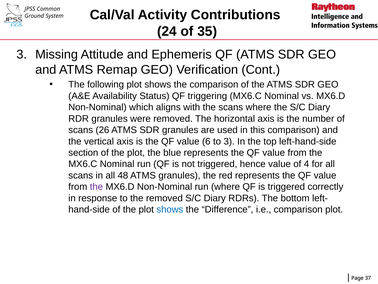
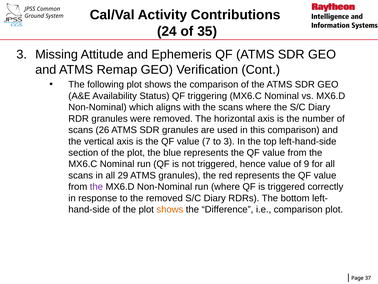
6: 6 -> 7
4: 4 -> 9
48: 48 -> 29
shows at (170, 209) colour: blue -> orange
